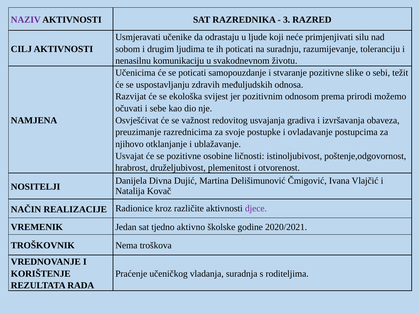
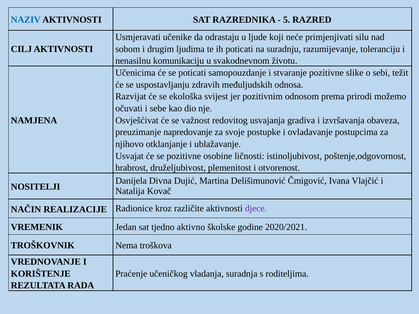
NAZIV colour: purple -> blue
3: 3 -> 5
razrednicima: razrednicima -> napredovanje
